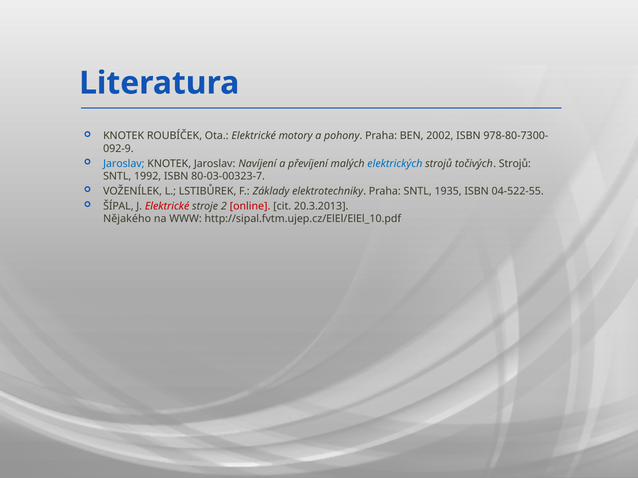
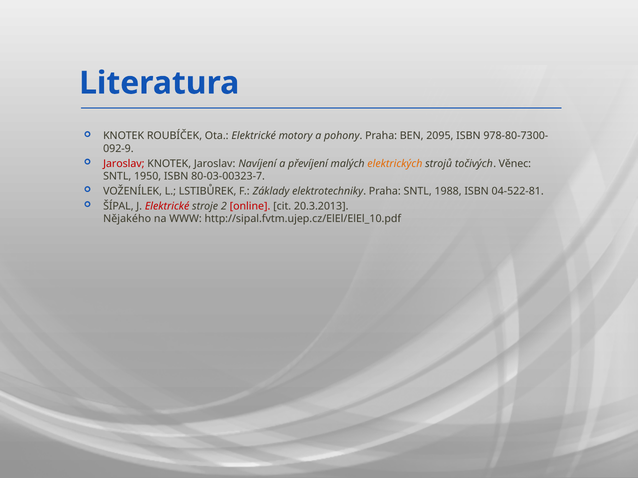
2002: 2002 -> 2095
Jaroslav at (124, 164) colour: blue -> red
elektrických colour: blue -> orange
točivých Strojů: Strojů -> Věnec
1992: 1992 -> 1950
1935: 1935 -> 1988
04-522-55: 04-522-55 -> 04-522-81
